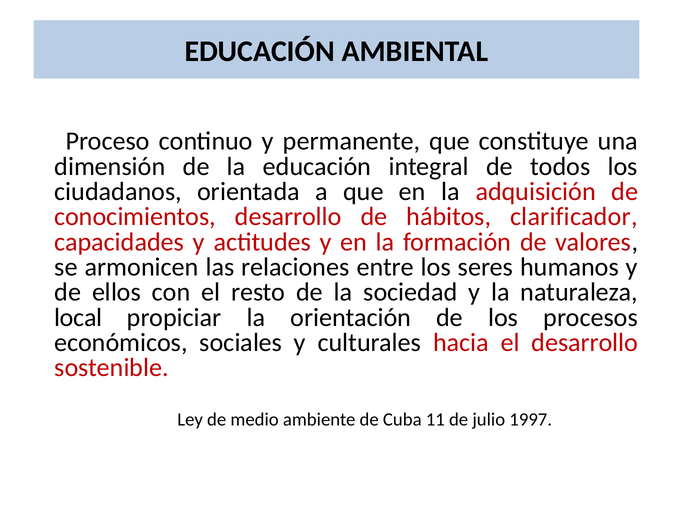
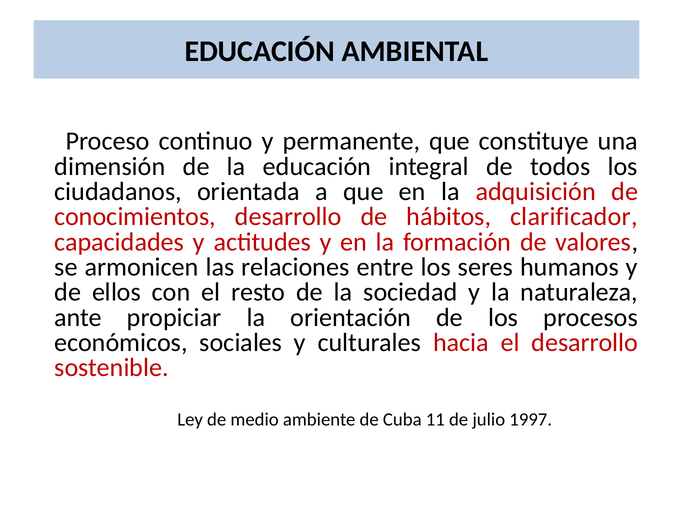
local: local -> ante
